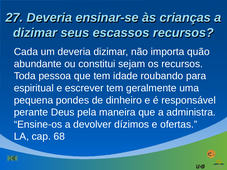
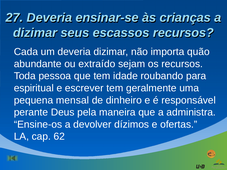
constitui: constitui -> extraído
pondes: pondes -> mensal
68: 68 -> 62
